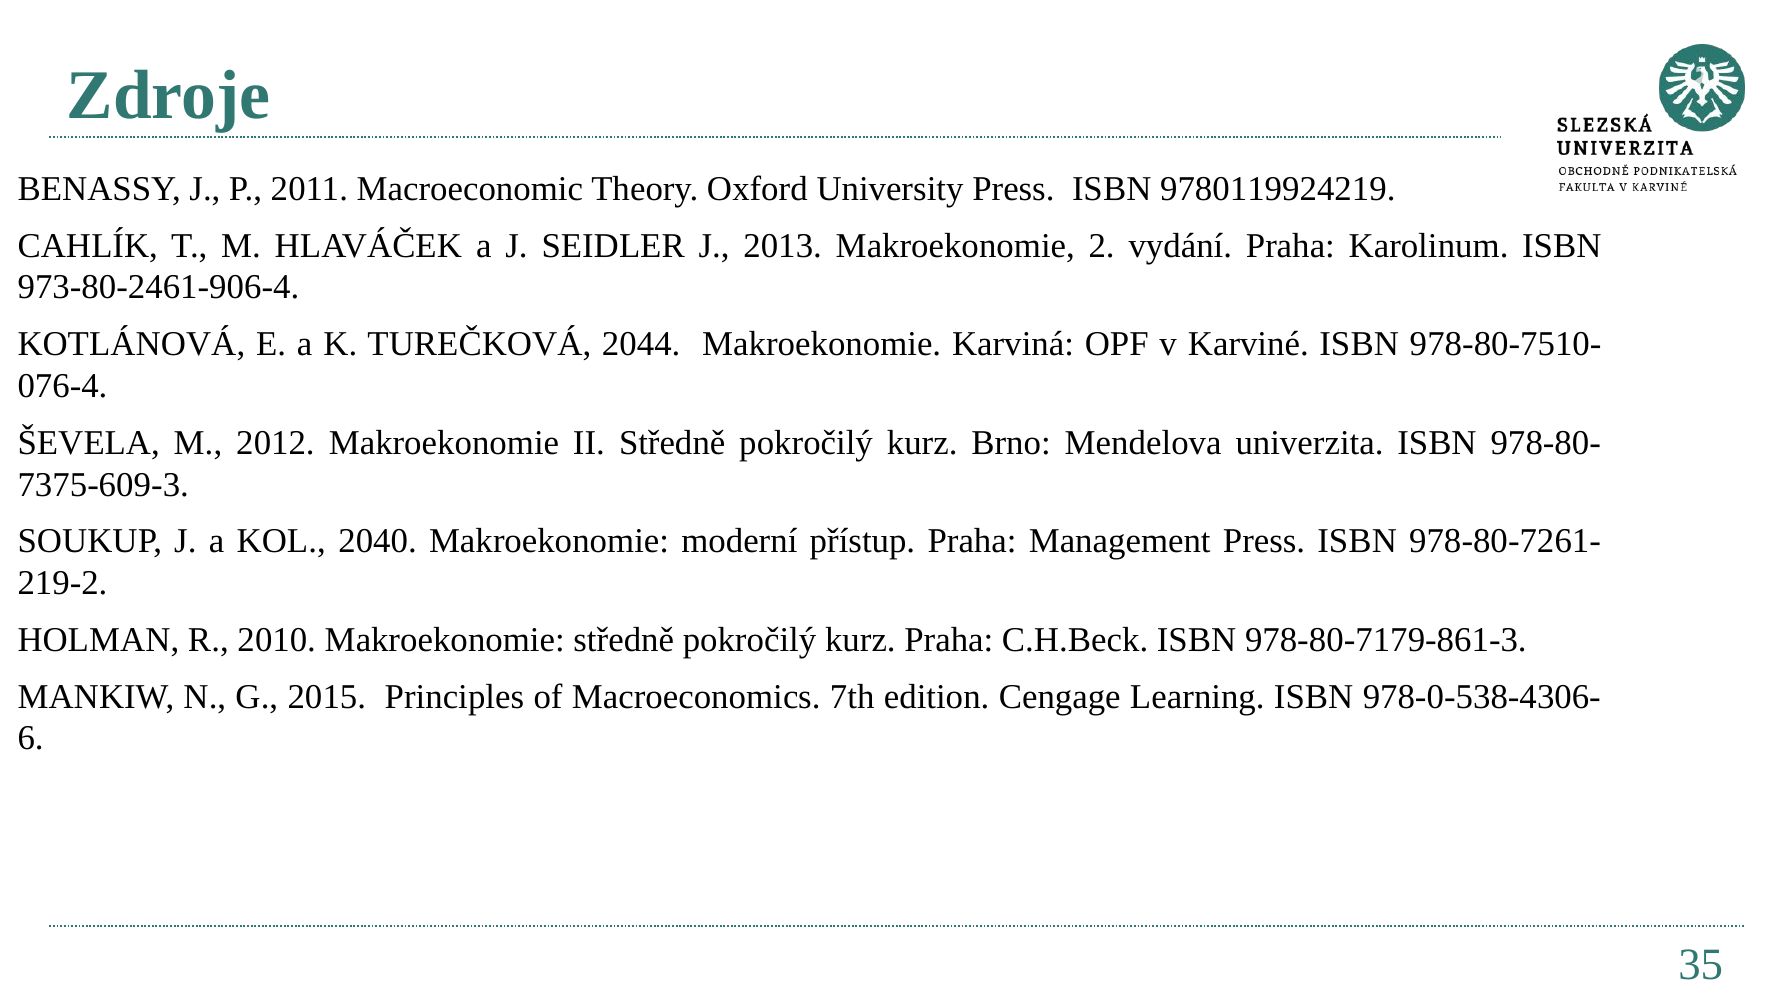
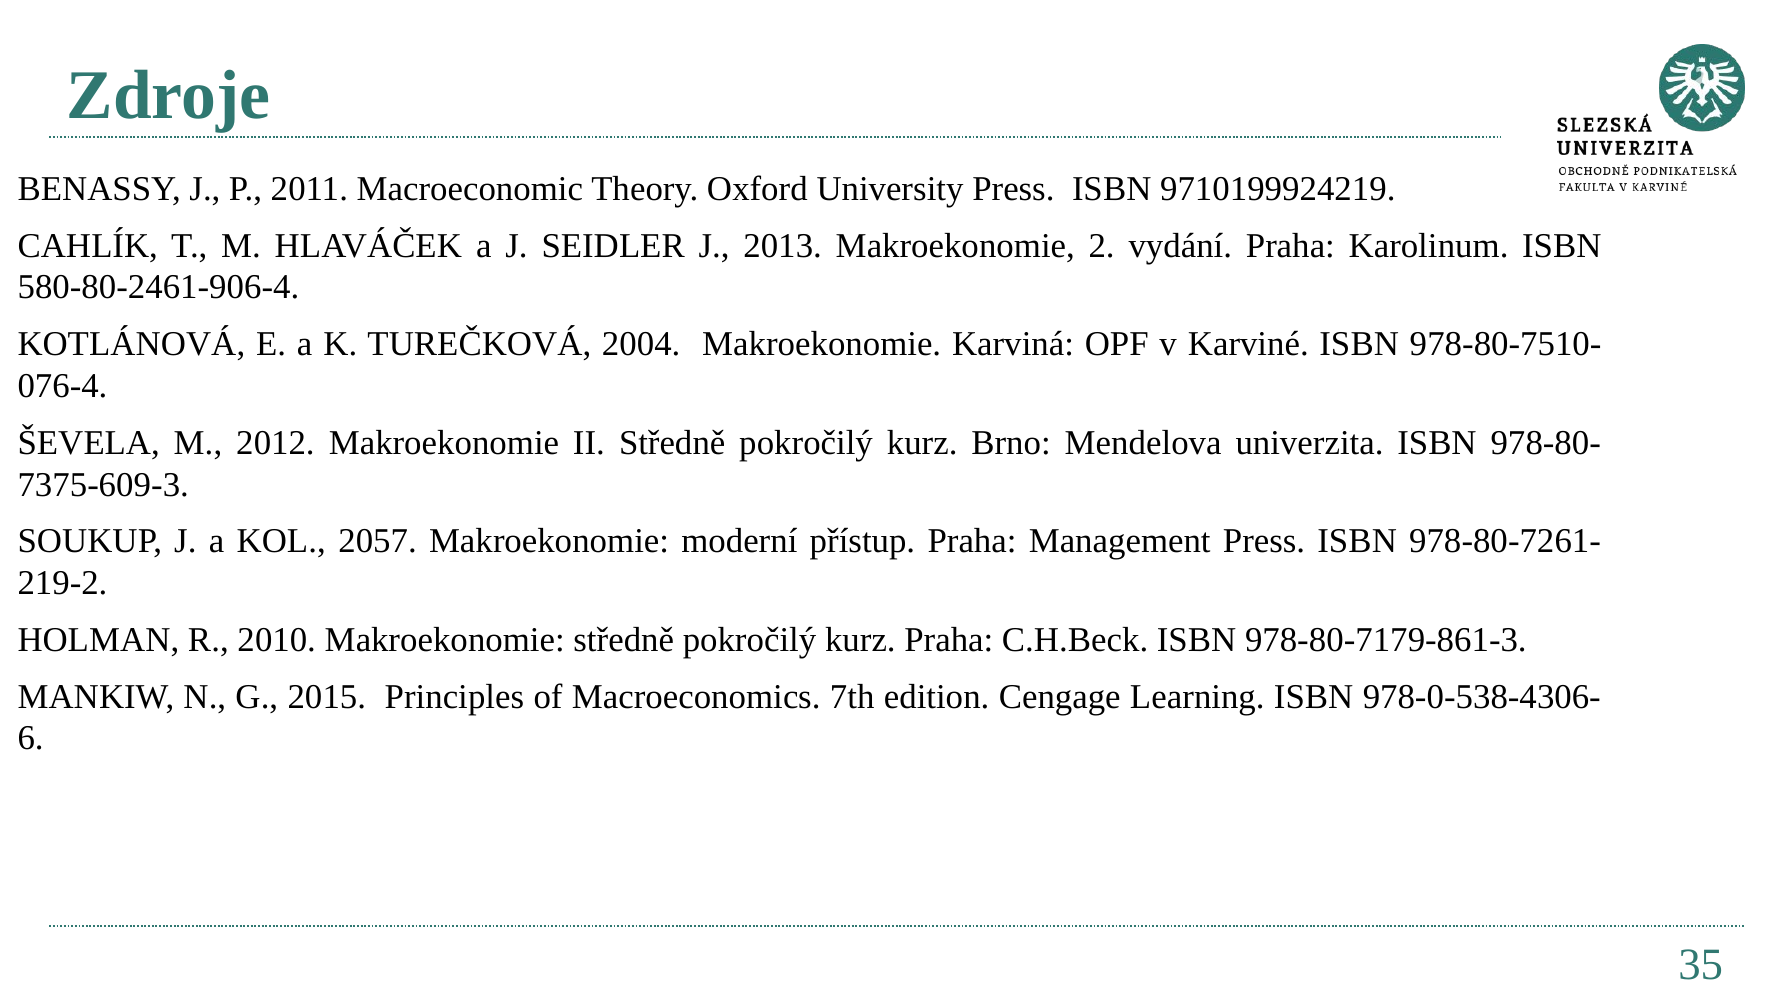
9780119924219: 9780119924219 -> 9710199924219
973-80-2461-906-4: 973-80-2461-906-4 -> 580-80-2461-906-4
2044: 2044 -> 2004
2040: 2040 -> 2057
